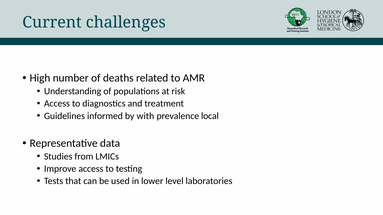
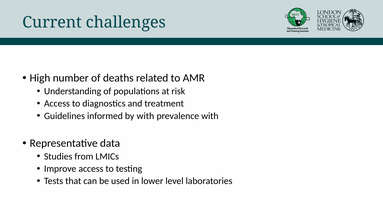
prevalence local: local -> with
